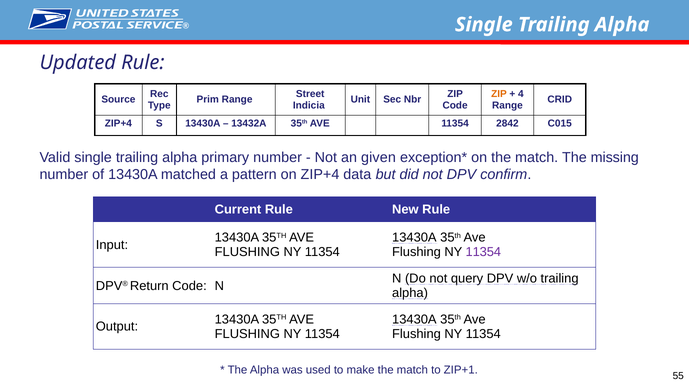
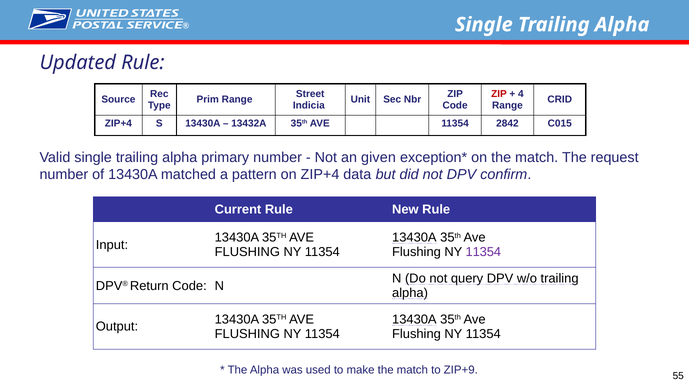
ZIP at (499, 94) colour: orange -> red
missing: missing -> request
ZIP+1: ZIP+1 -> ZIP+9
